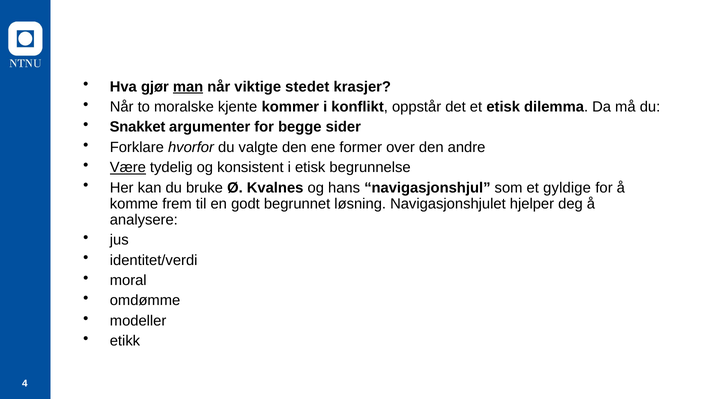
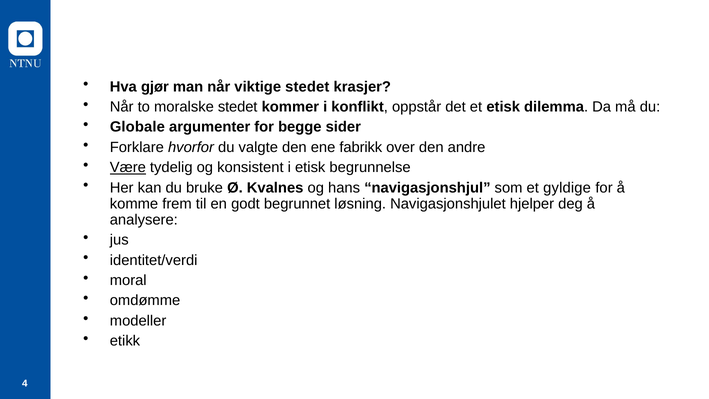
man underline: present -> none
moralske kjente: kjente -> stedet
Snakket: Snakket -> Globale
former: former -> fabrikk
